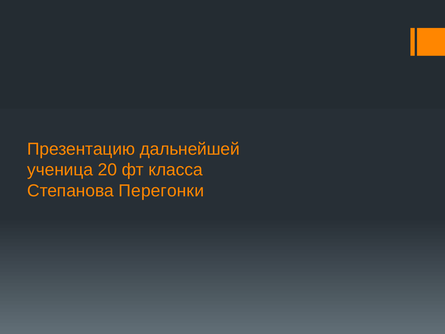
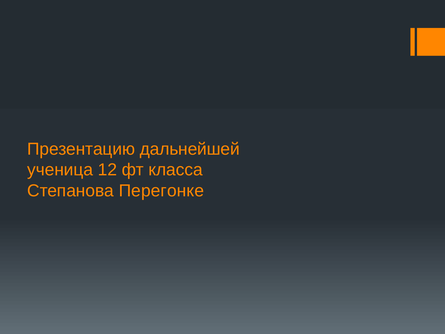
20: 20 -> 12
Перегонки: Перегонки -> Перегонке
